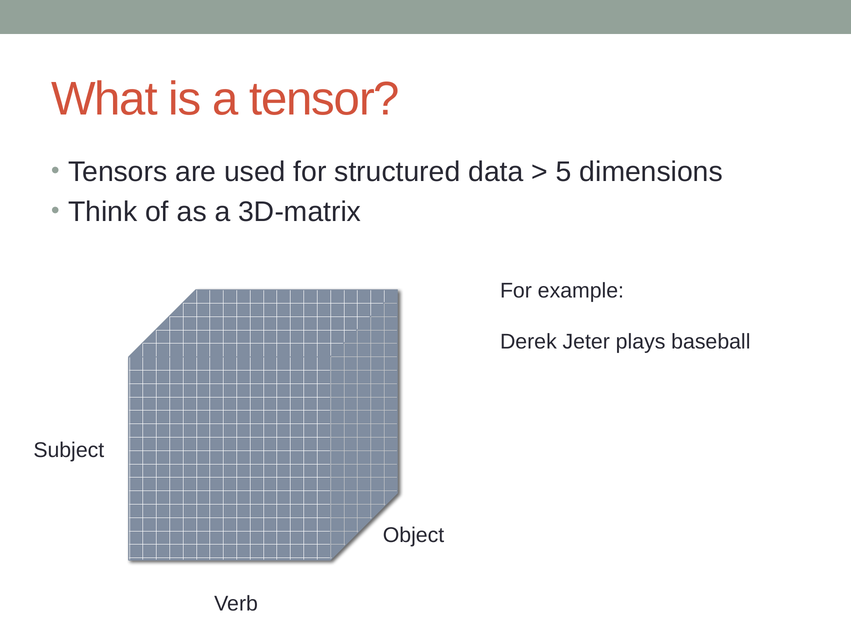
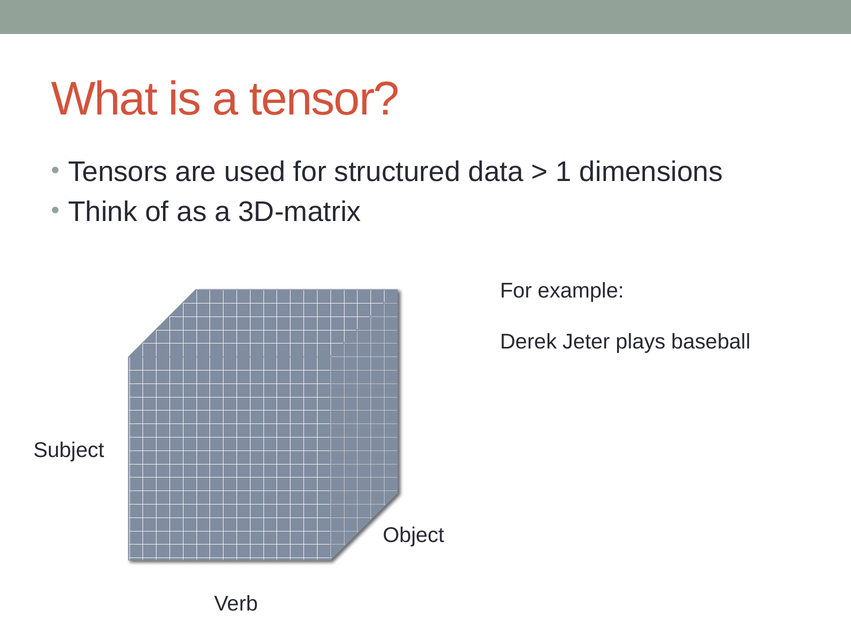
5: 5 -> 1
